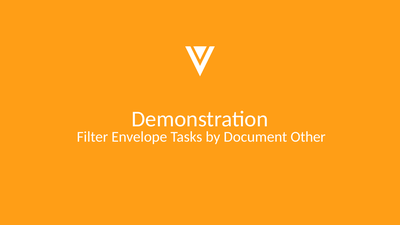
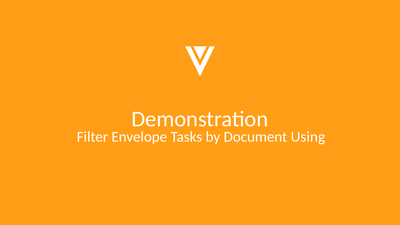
Other: Other -> Using
